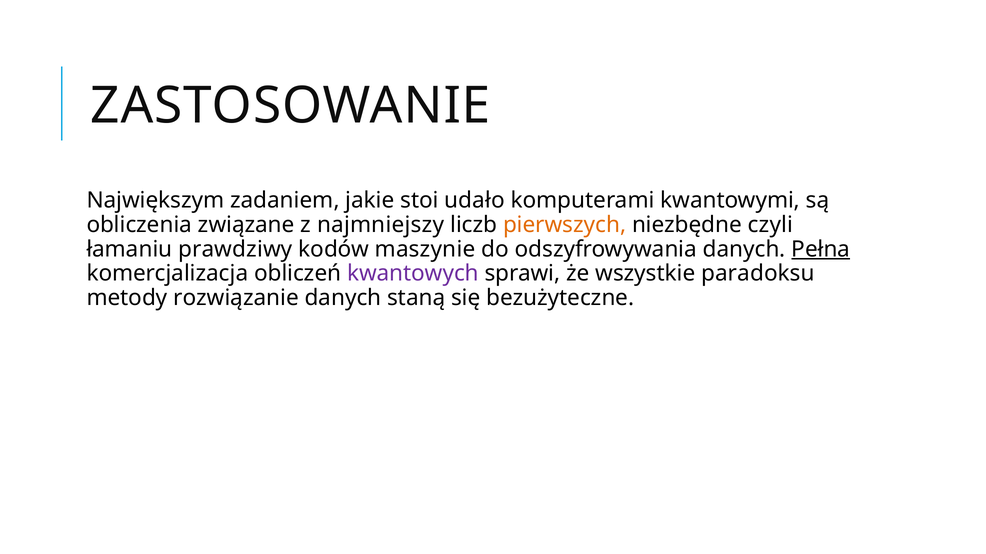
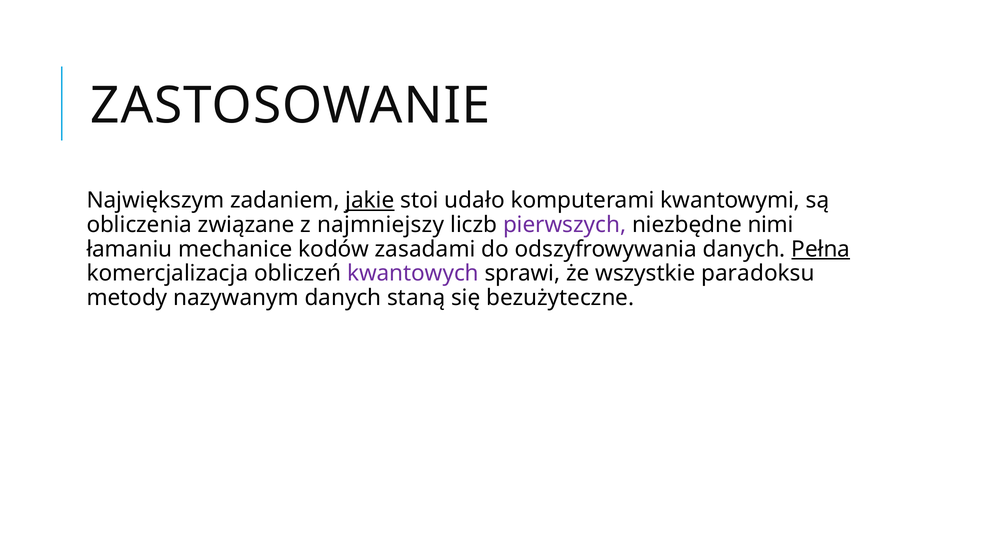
jakie underline: none -> present
pierwszych colour: orange -> purple
czyli: czyli -> nimi
prawdziwy: prawdziwy -> mechanice
maszynie: maszynie -> zasadami
rozwiązanie: rozwiązanie -> nazywanym
